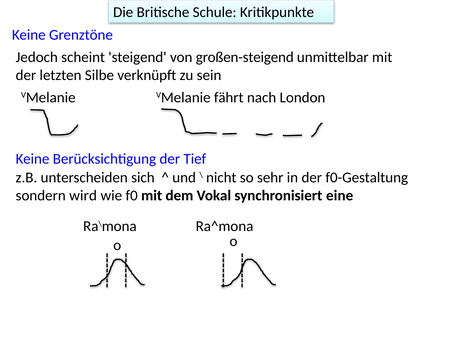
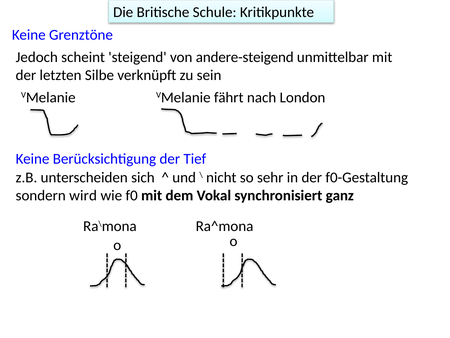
großen-steigend: großen-steigend -> andere-steigend
eine: eine -> ganz
